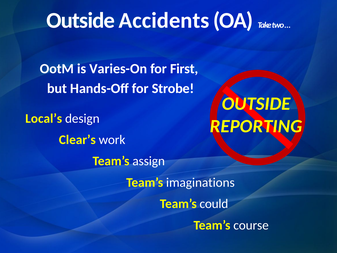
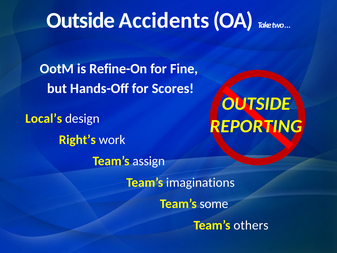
Varies-On: Varies-On -> Refine-On
First: First -> Fine
Strobe: Strobe -> Scores
Clear’s: Clear’s -> Right’s
could: could -> some
course: course -> others
